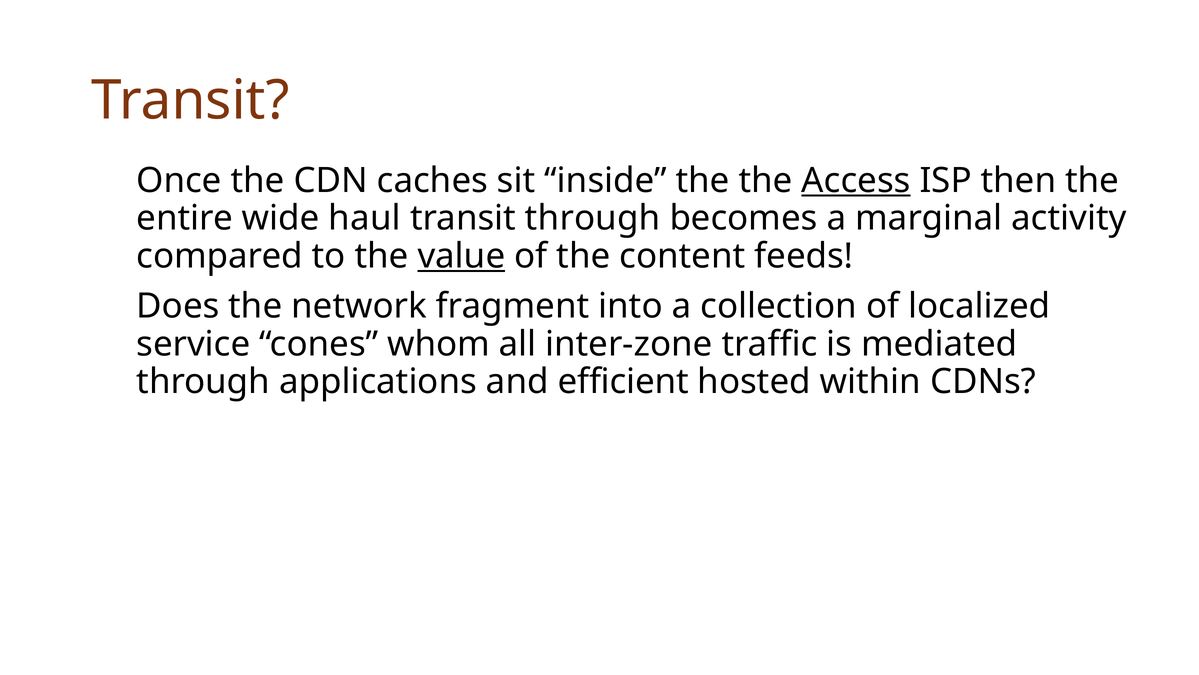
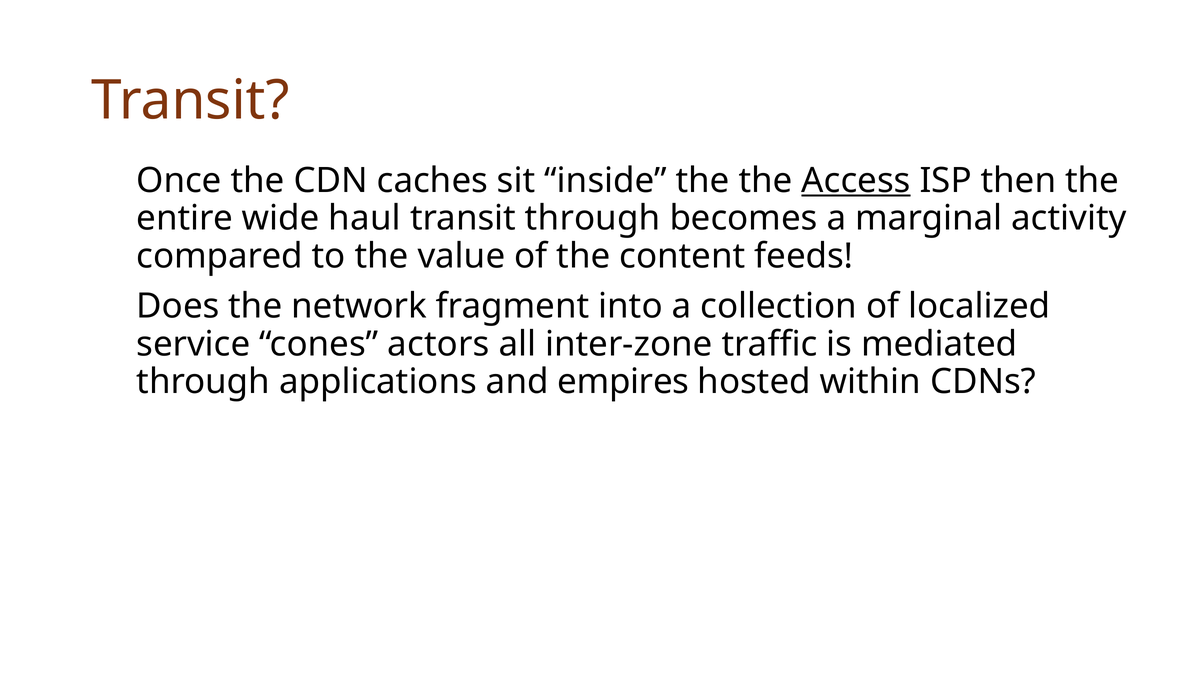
value underline: present -> none
whom: whom -> actors
efficient: efficient -> empires
